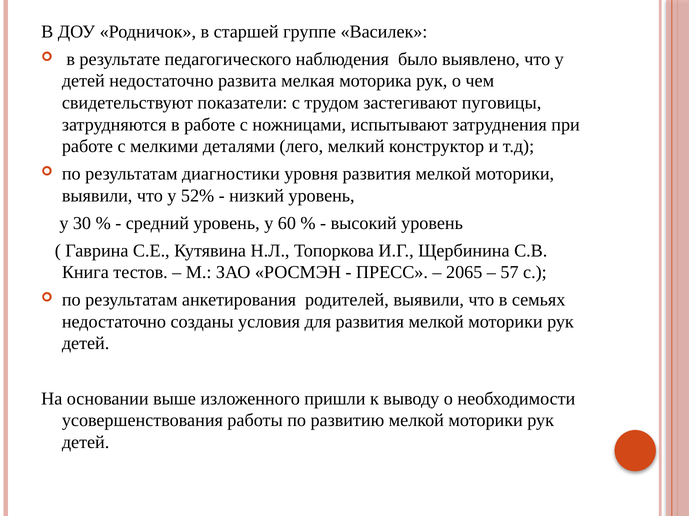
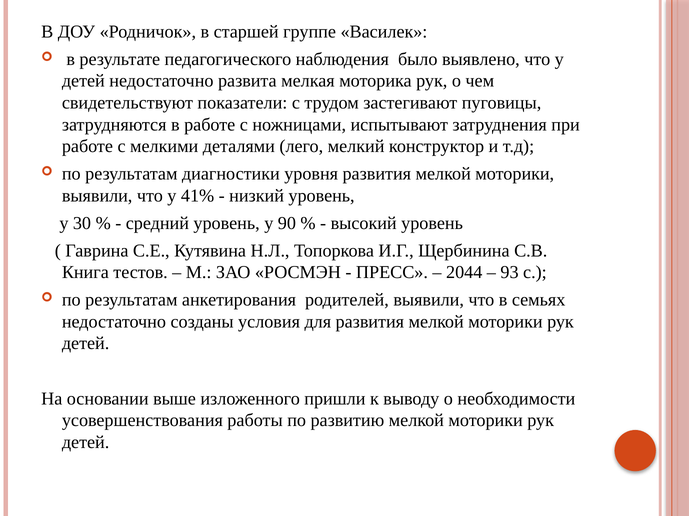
52%: 52% -> 41%
60: 60 -> 90
2065: 2065 -> 2044
57: 57 -> 93
